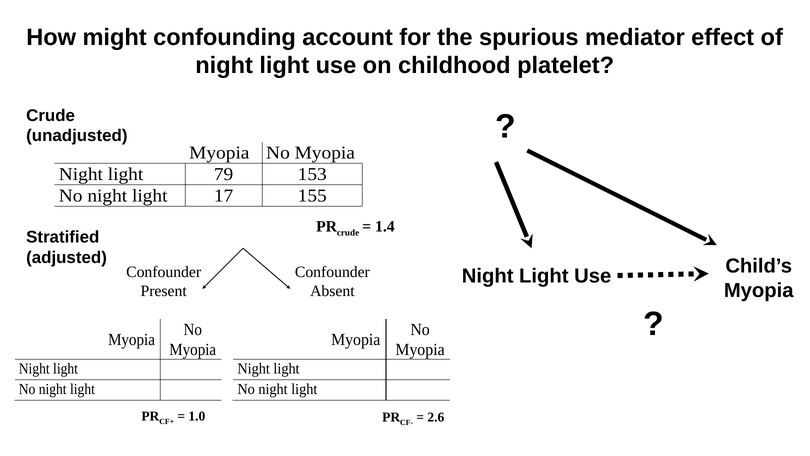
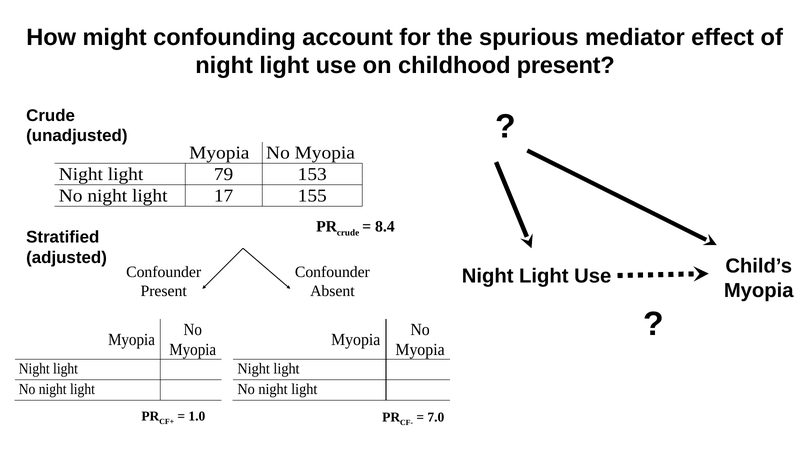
childhood platelet: platelet -> present
1.4: 1.4 -> 8.4
2.6: 2.6 -> 7.0
